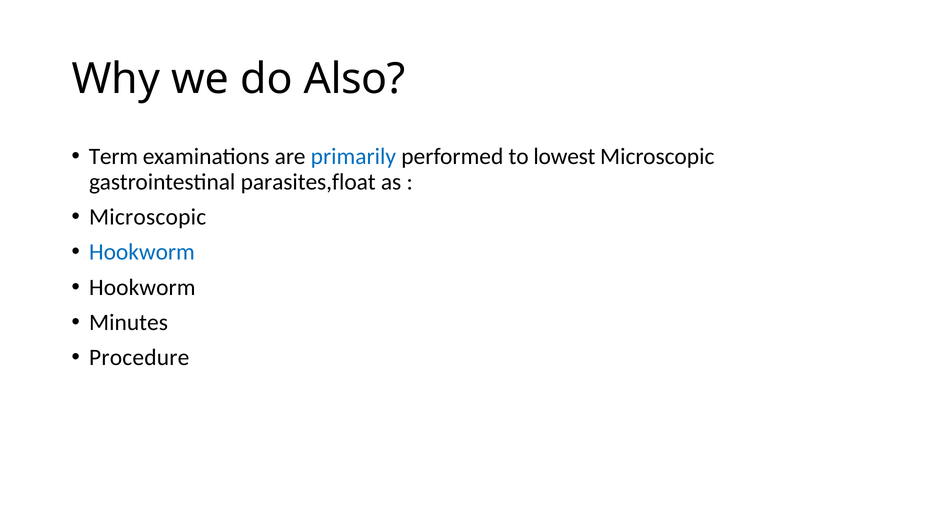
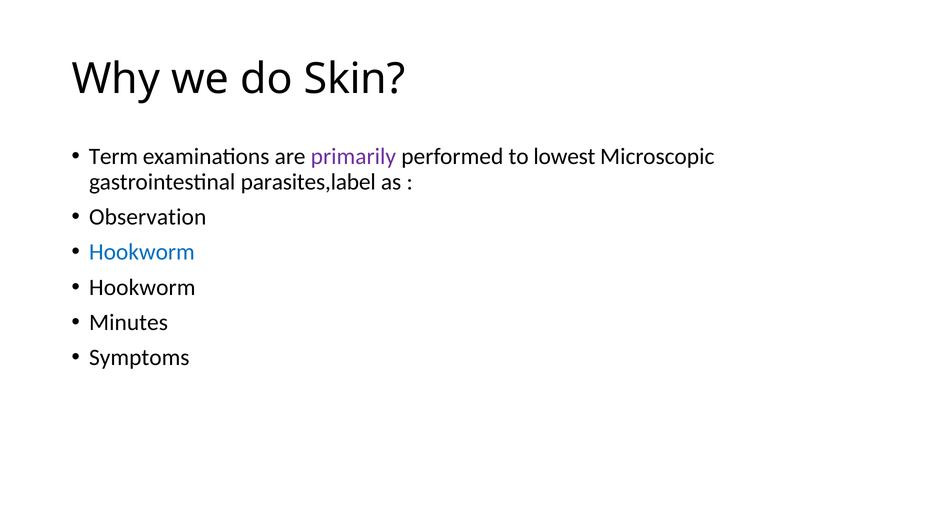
Also: Also -> Skin
primarily colour: blue -> purple
parasites,float: parasites,float -> parasites,label
Microscopic at (148, 217): Microscopic -> Observation
Procedure: Procedure -> Symptoms
